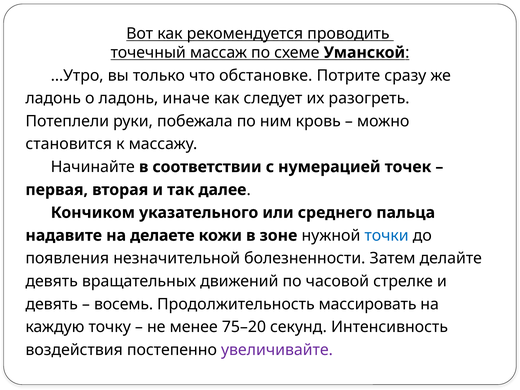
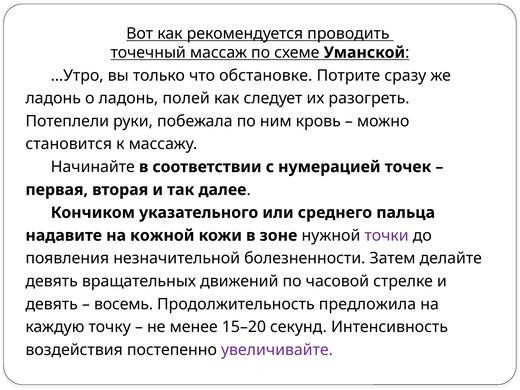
иначе: иначе -> полей
делаете: делаете -> кожной
точки colour: blue -> purple
массировать: массировать -> предложила
75–20: 75–20 -> 15–20
